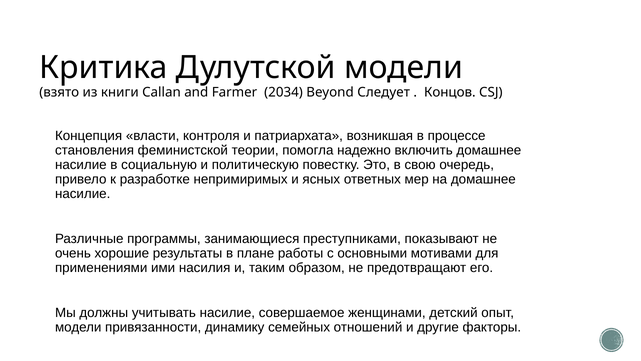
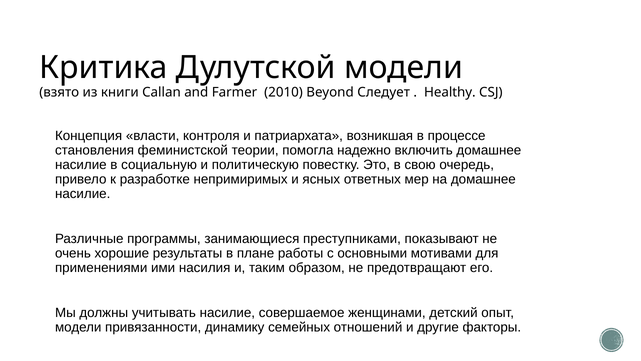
2034: 2034 -> 2010
Концов: Концов -> Healthy
